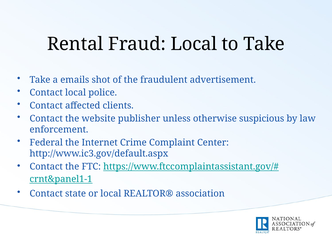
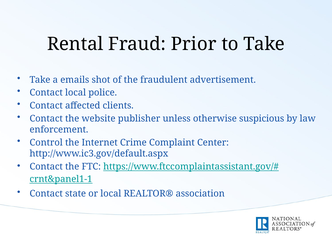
Fraud Local: Local -> Prior
Federal: Federal -> Control
